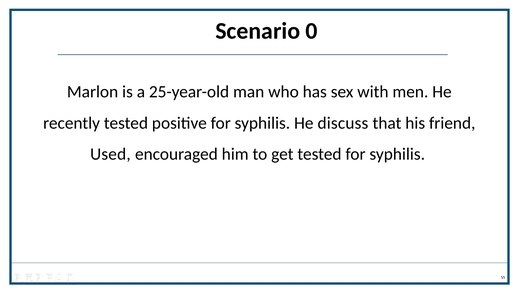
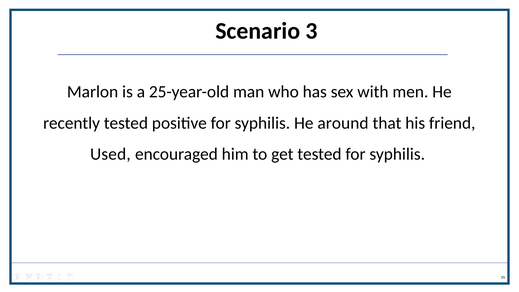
0: 0 -> 3
discuss: discuss -> around
